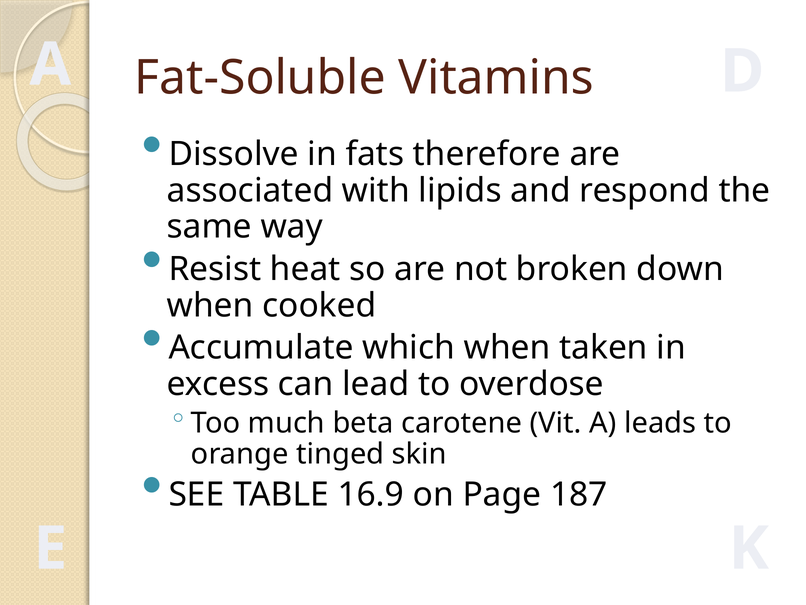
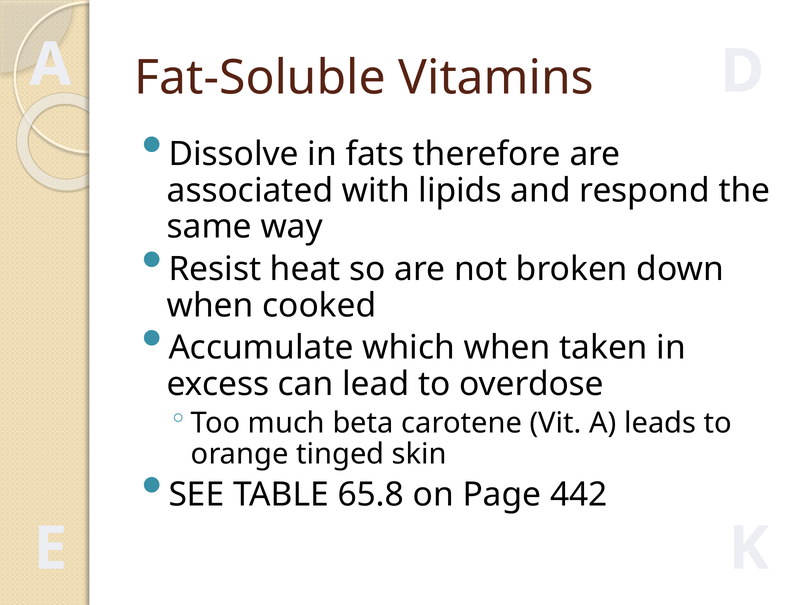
16.9: 16.9 -> 65.8
187: 187 -> 442
